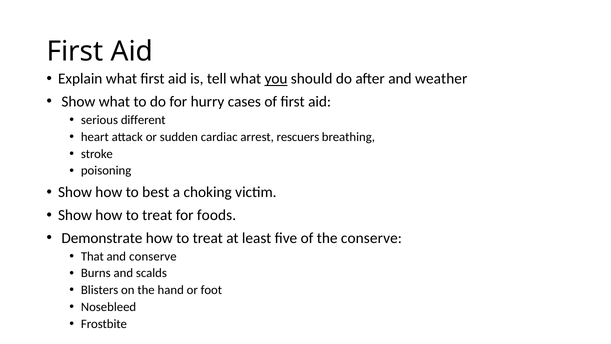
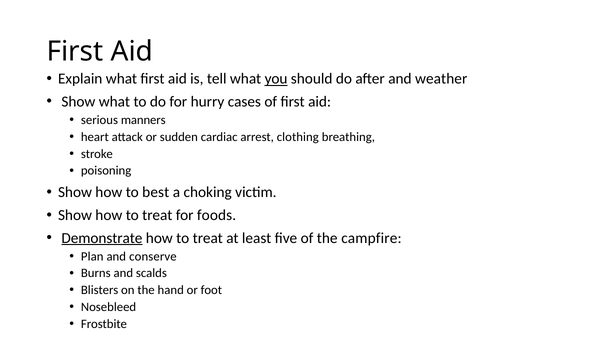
different: different -> manners
rescuers: rescuers -> clothing
Demonstrate underline: none -> present
the conserve: conserve -> campfire
That: That -> Plan
